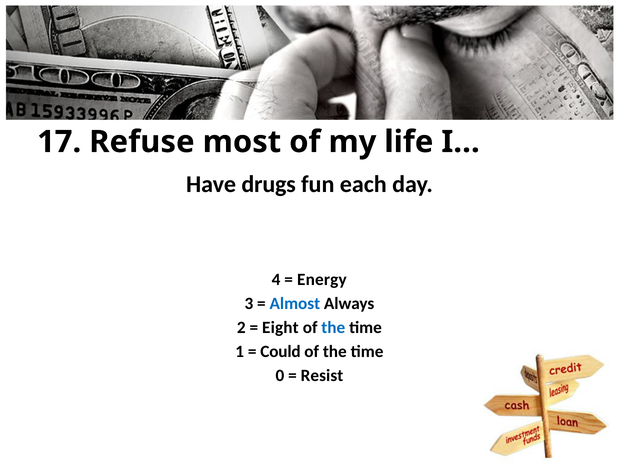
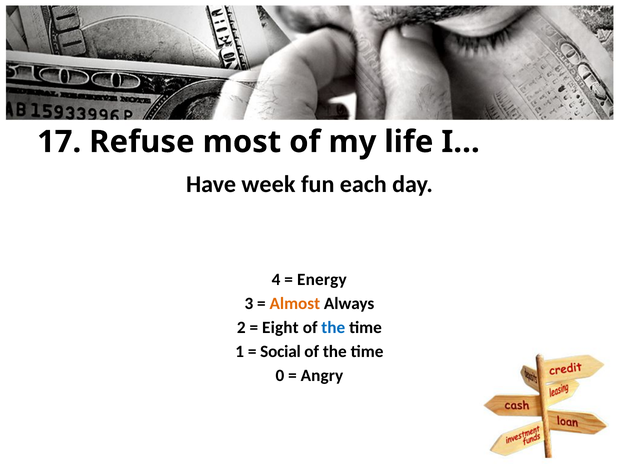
drugs: drugs -> week
Almost colour: blue -> orange
Could: Could -> Social
Resist: Resist -> Angry
